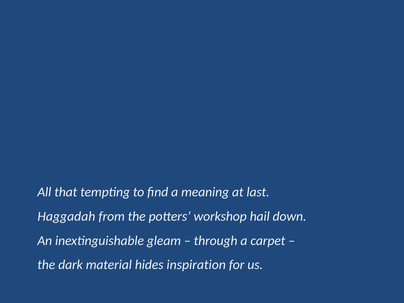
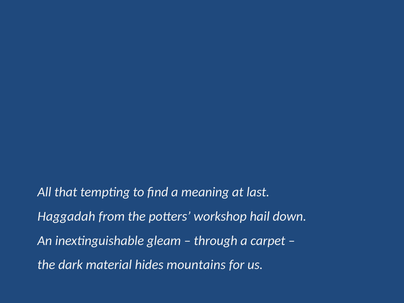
inspiration: inspiration -> mountains
